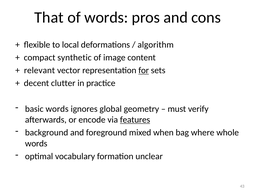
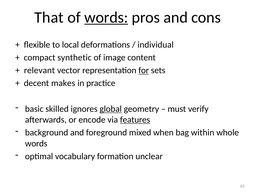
words at (106, 17) underline: none -> present
algorithm: algorithm -> individual
clutter: clutter -> makes
basic words: words -> skilled
global underline: none -> present
where: where -> within
